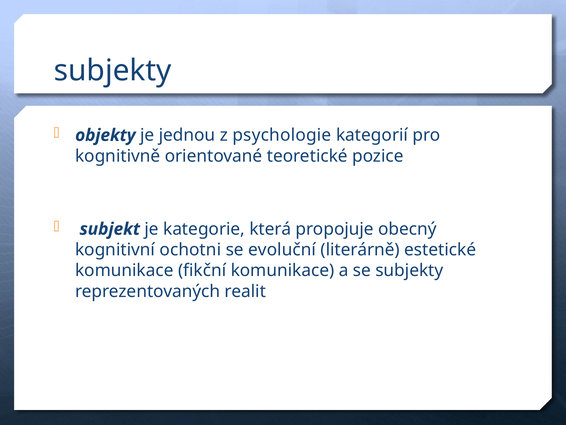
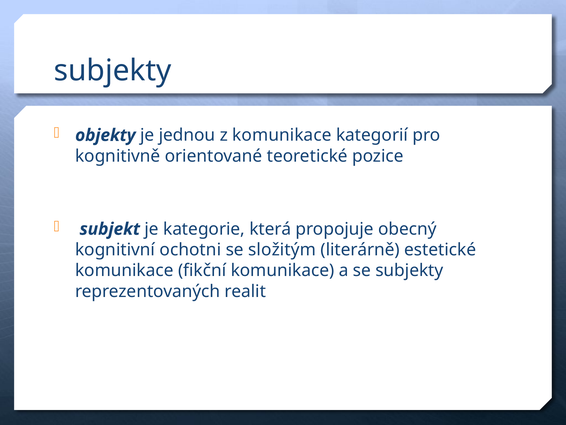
z psychologie: psychologie -> komunikace
evoluční: evoluční -> složitým
